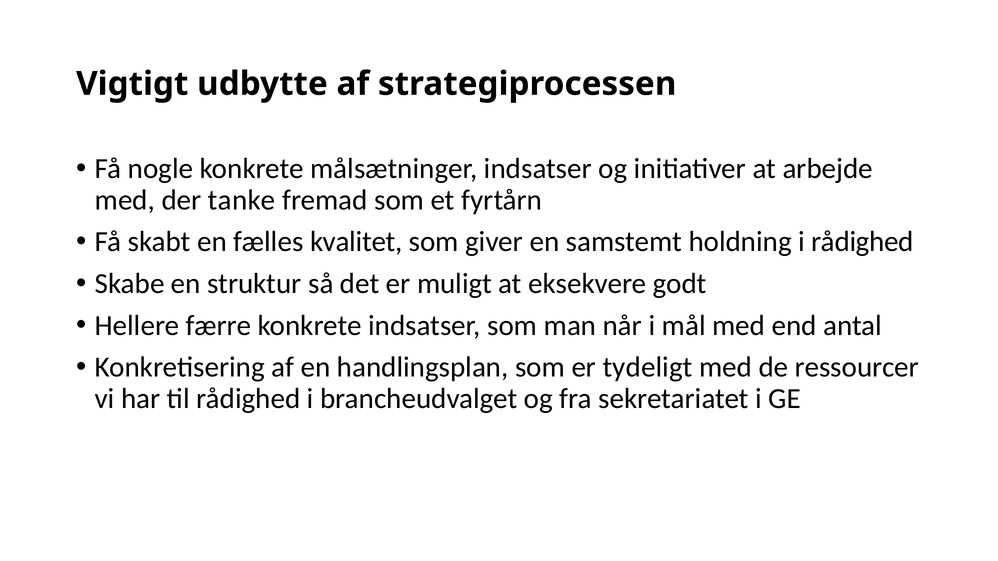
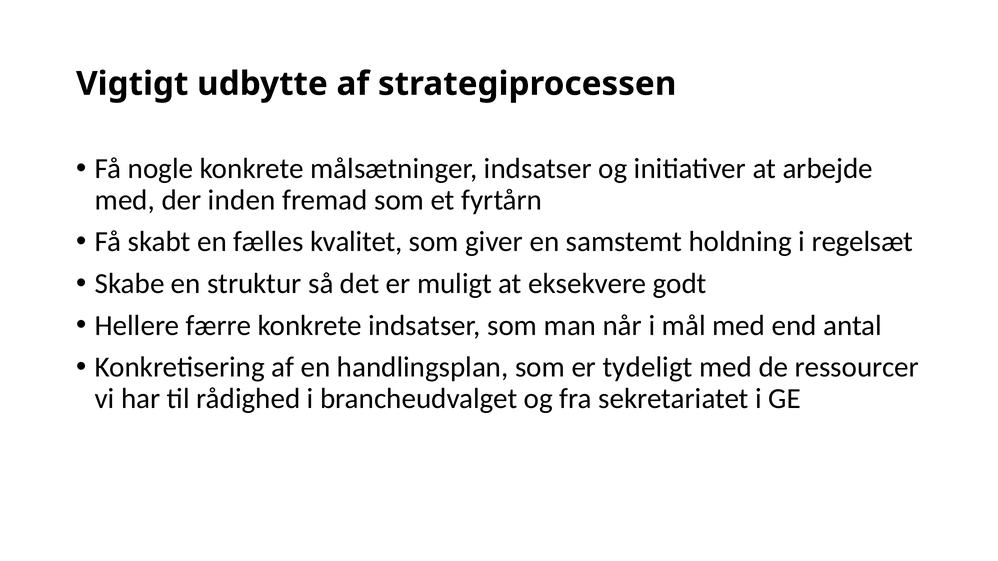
tanke: tanke -> inden
i rådighed: rådighed -> regelsæt
